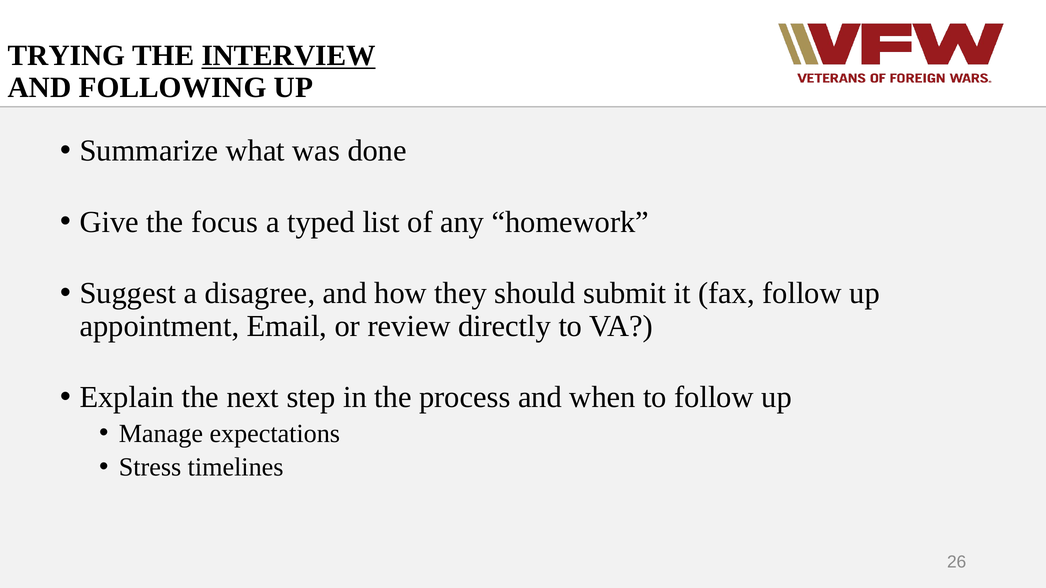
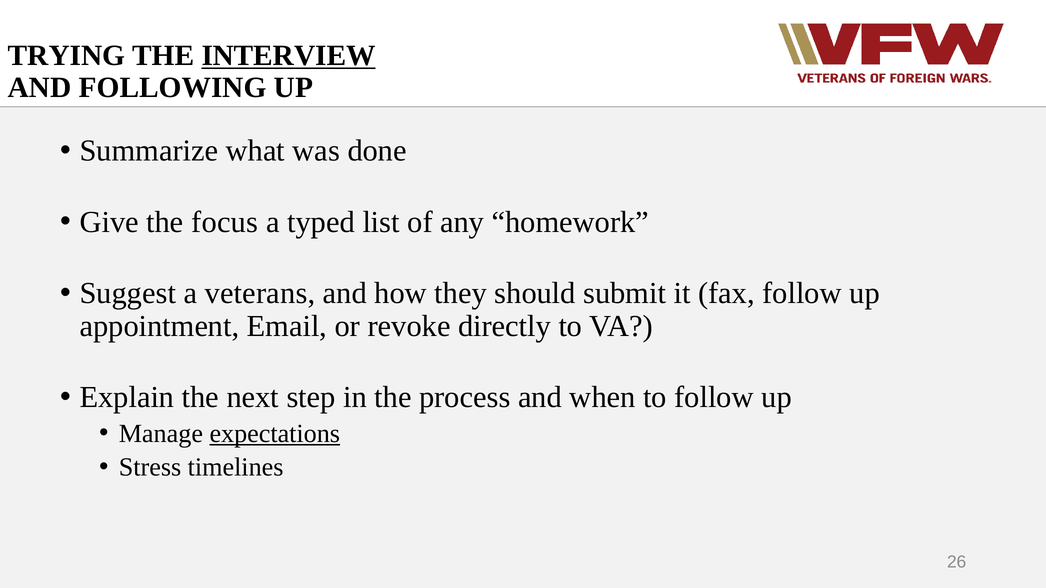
disagree: disagree -> veterans
review: review -> revoke
expectations underline: none -> present
